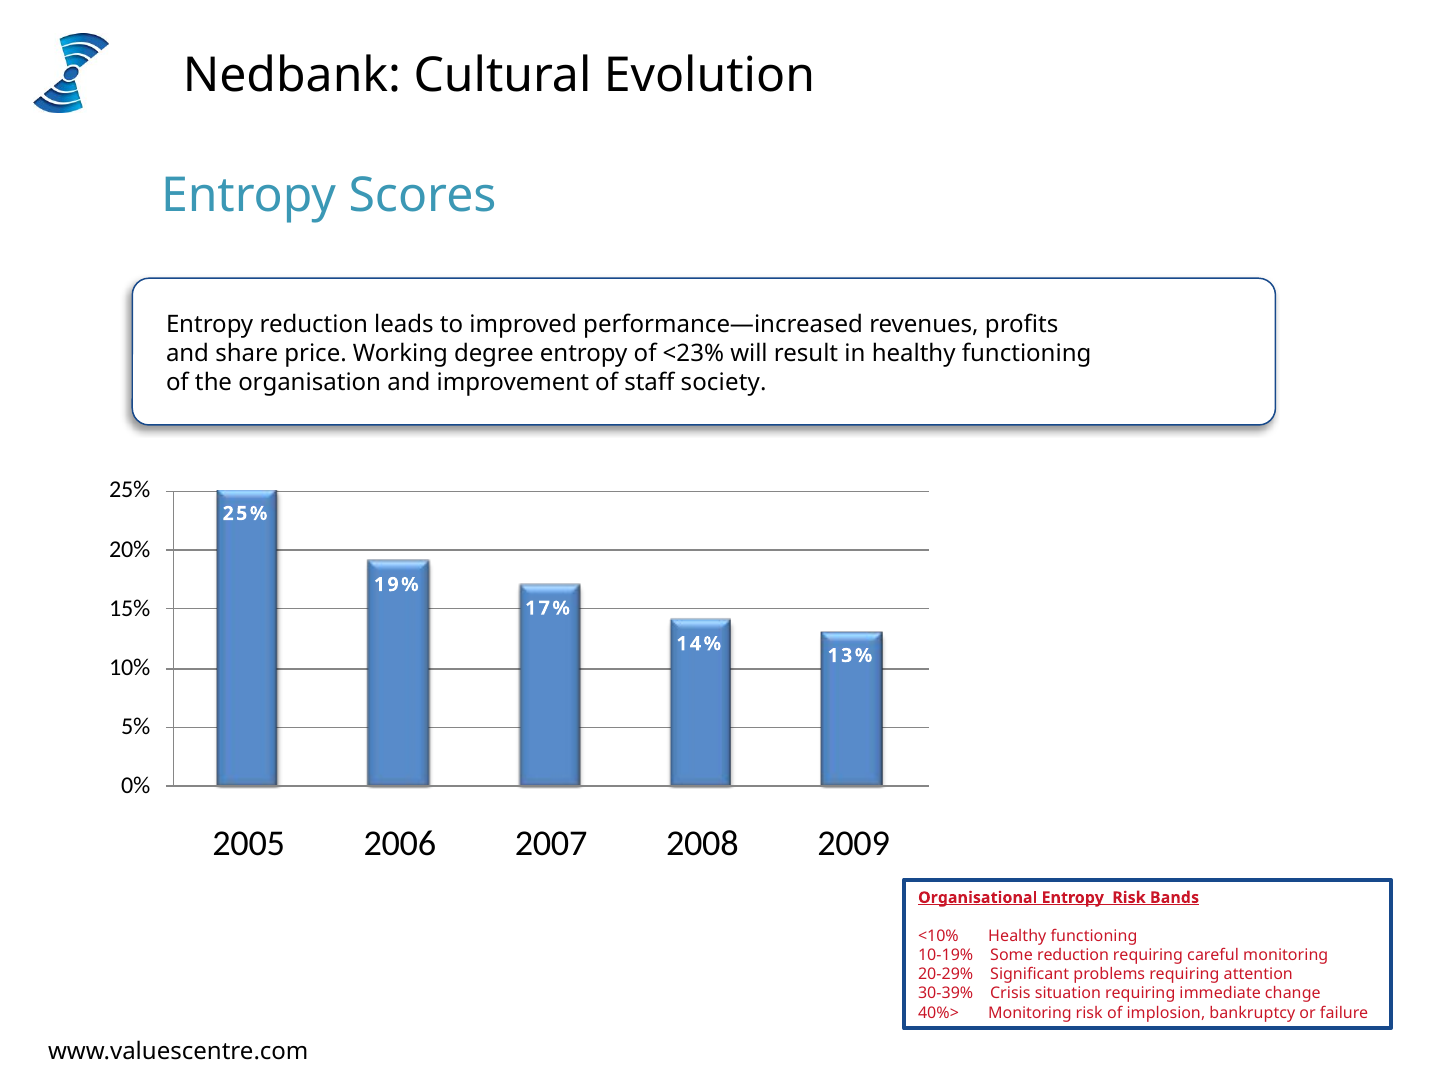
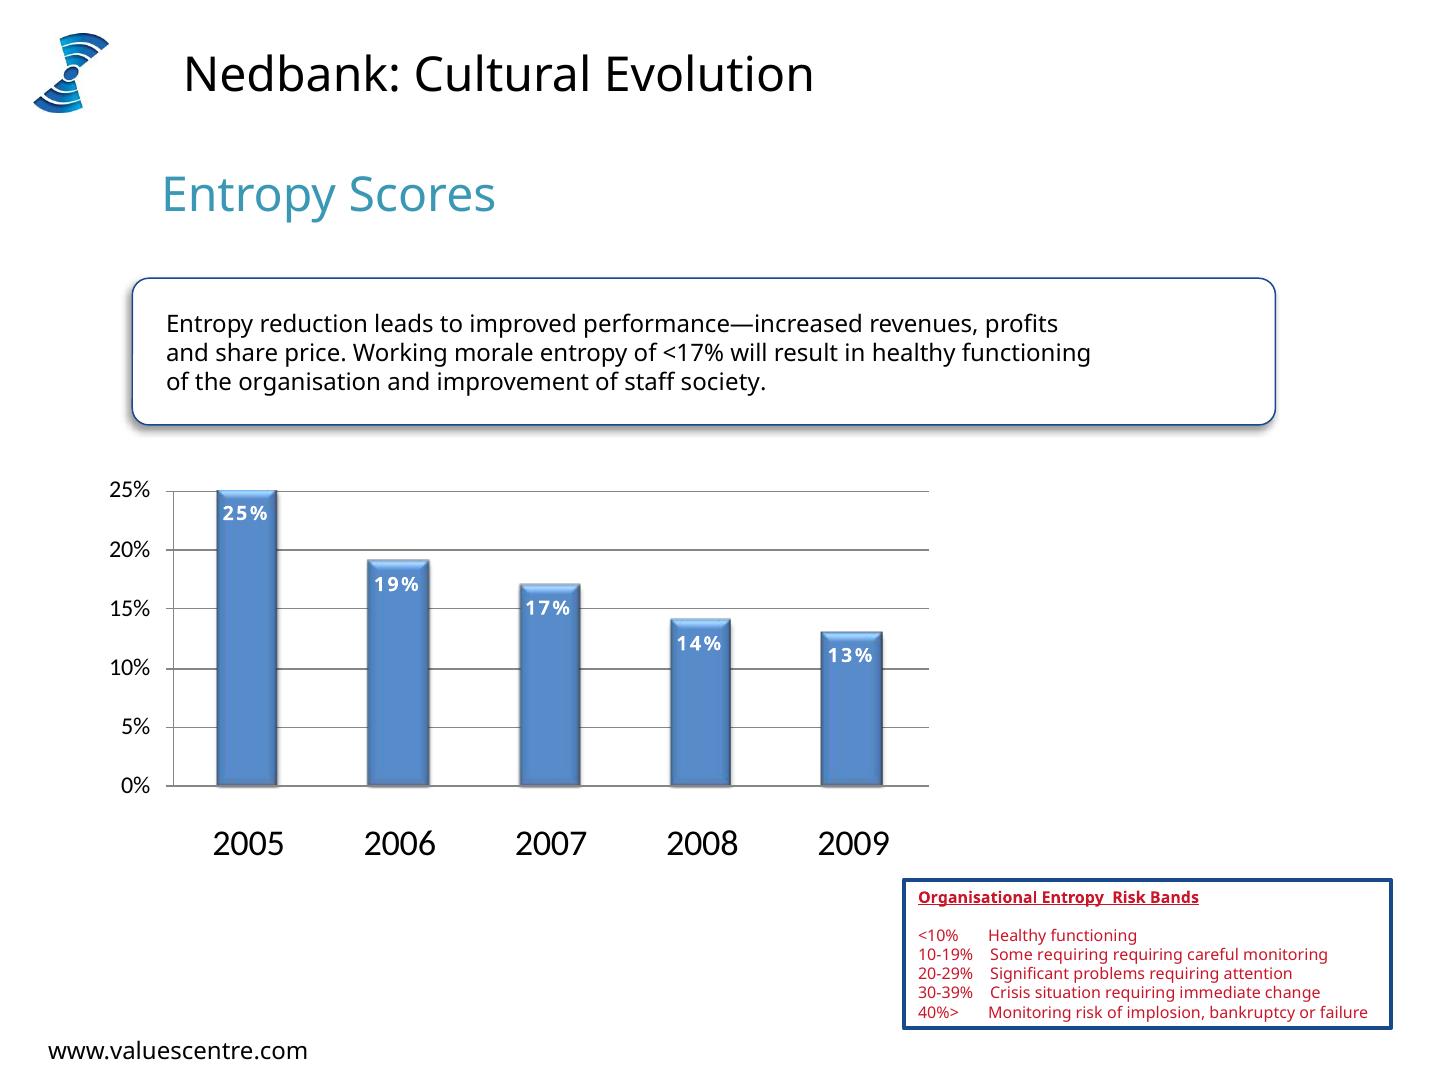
degree: degree -> morale
<23%: <23% -> <17%
Some reduction: reduction -> requiring
